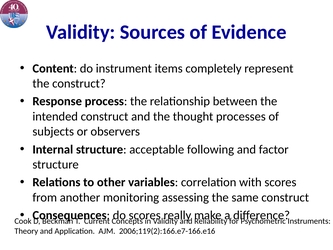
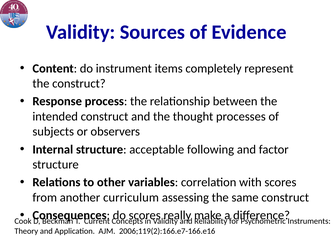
monitoring: monitoring -> curriculum
